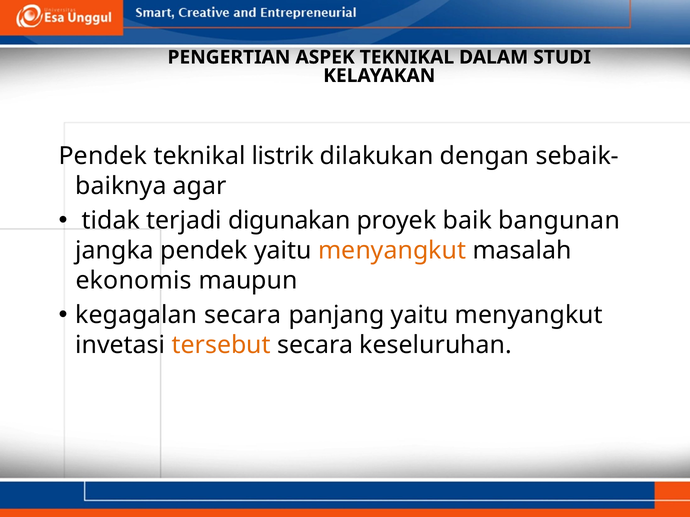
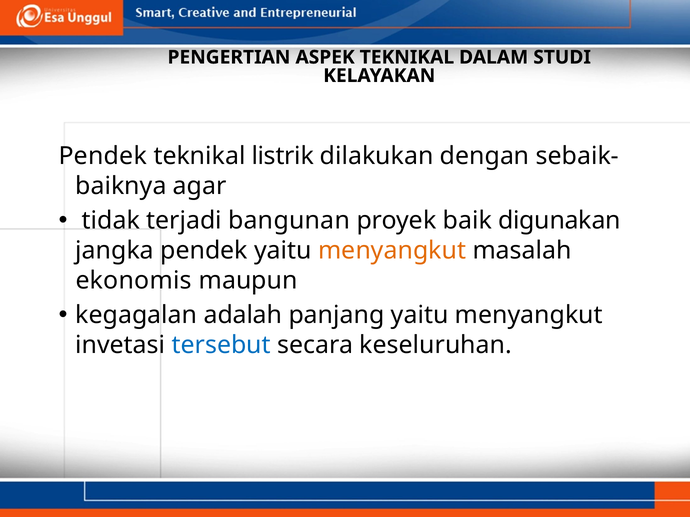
digunakan: digunakan -> bangunan
bangunan: bangunan -> digunakan
kegagalan secara: secara -> adalah
tersebut colour: orange -> blue
